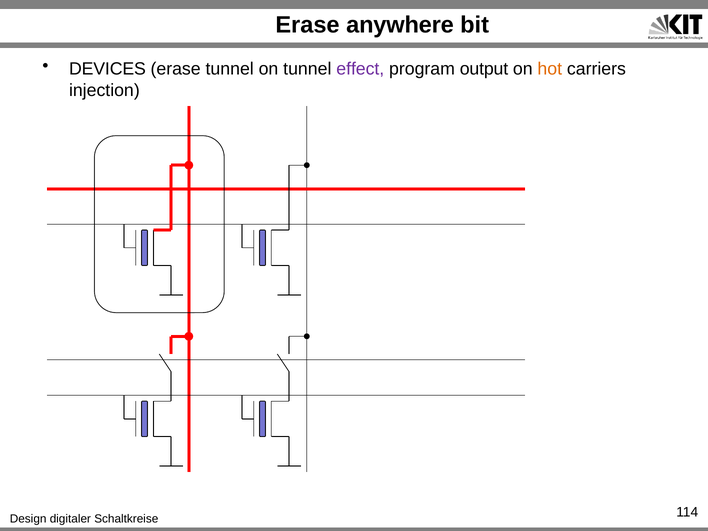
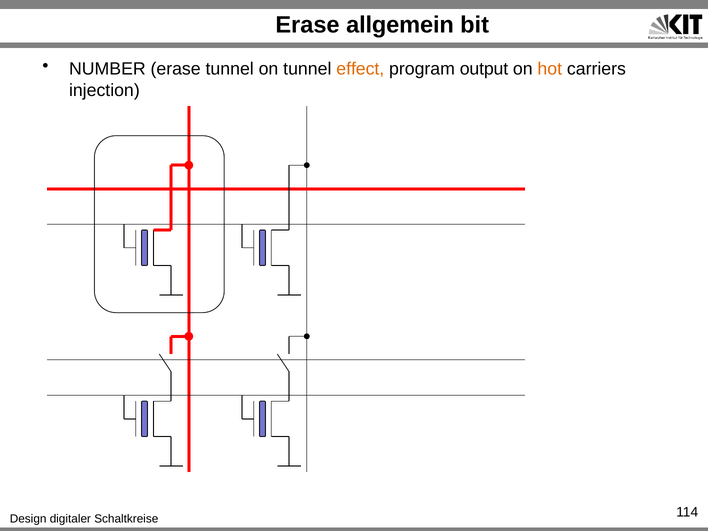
anywhere: anywhere -> allgemein
DEVICES: DEVICES -> NUMBER
effect colour: purple -> orange
